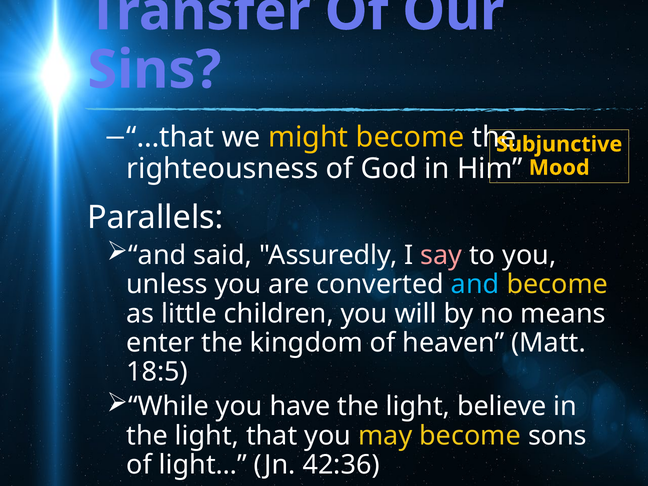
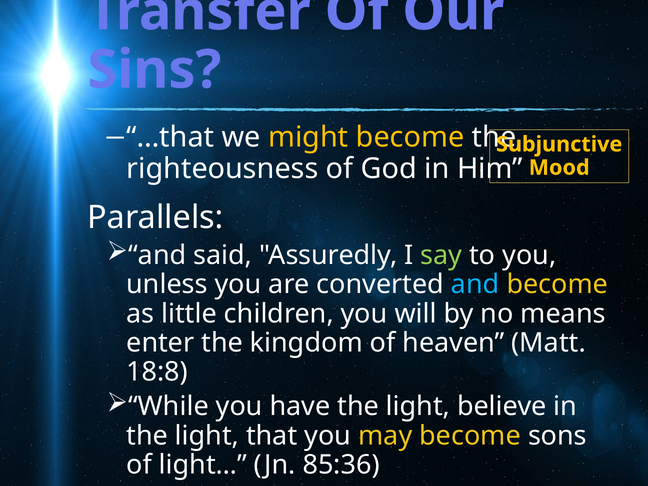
say colour: pink -> light green
18:5: 18:5 -> 18:8
42:36: 42:36 -> 85:36
